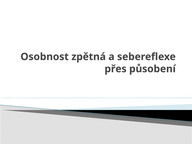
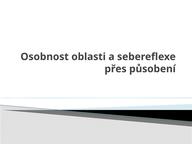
zpětná: zpětná -> oblasti
